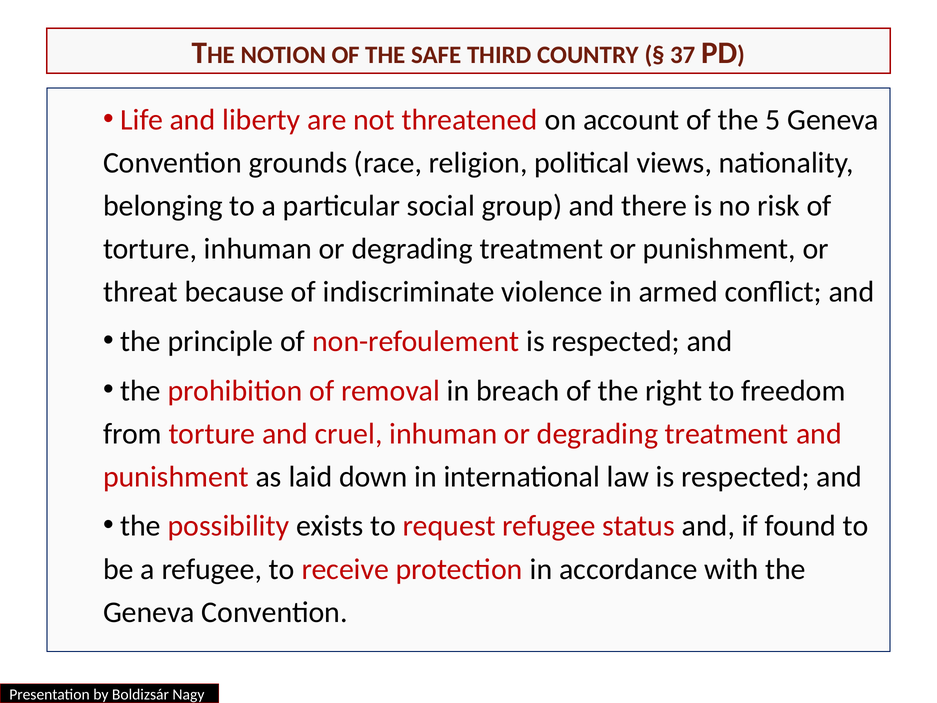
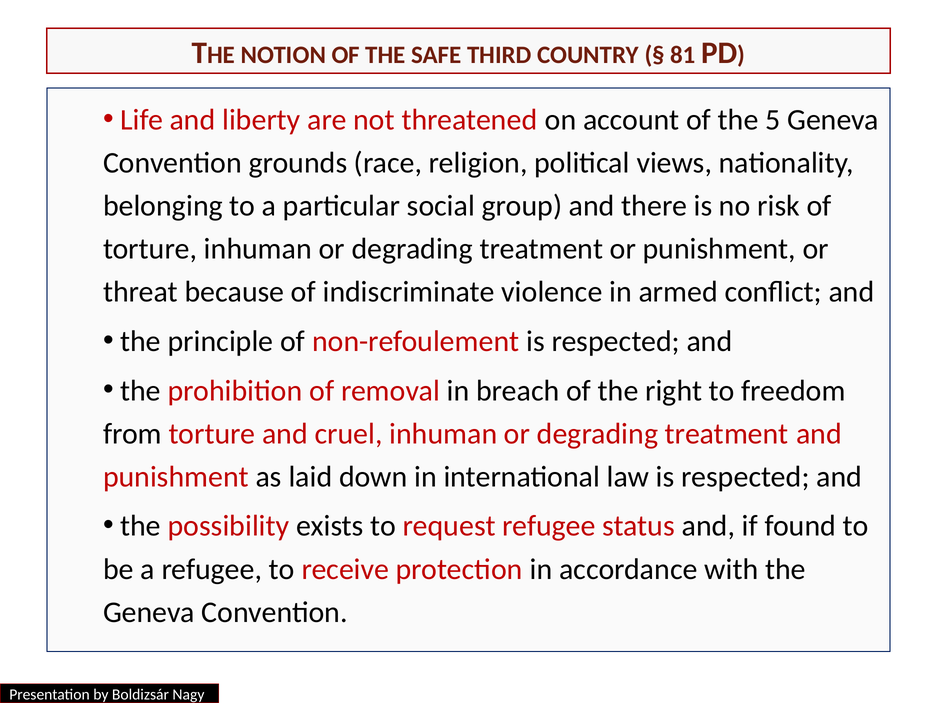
37: 37 -> 81
